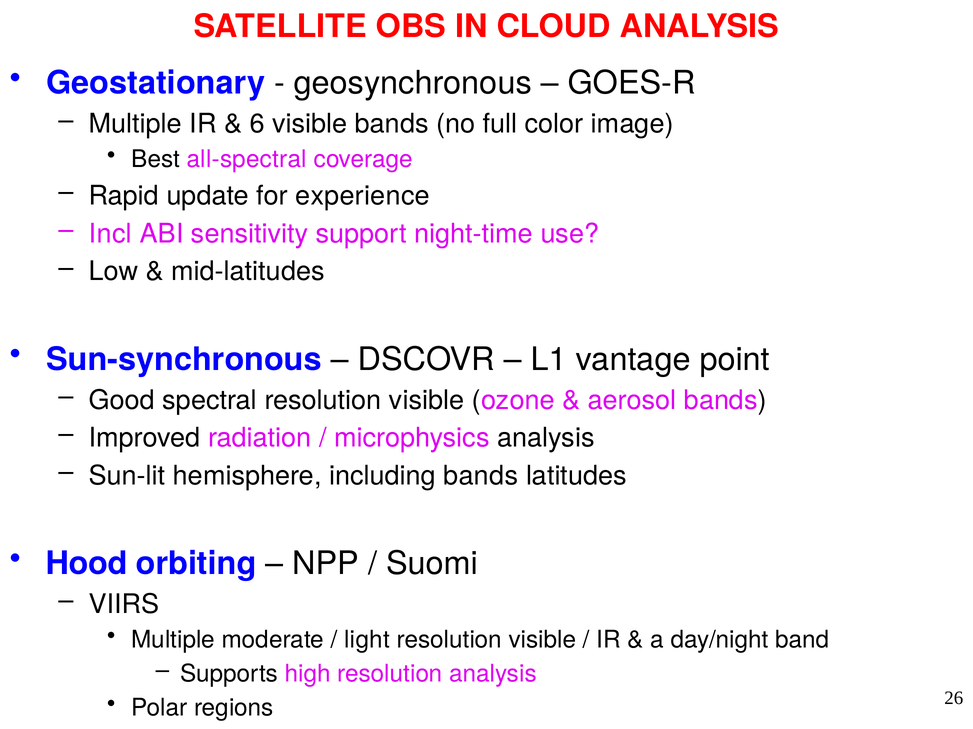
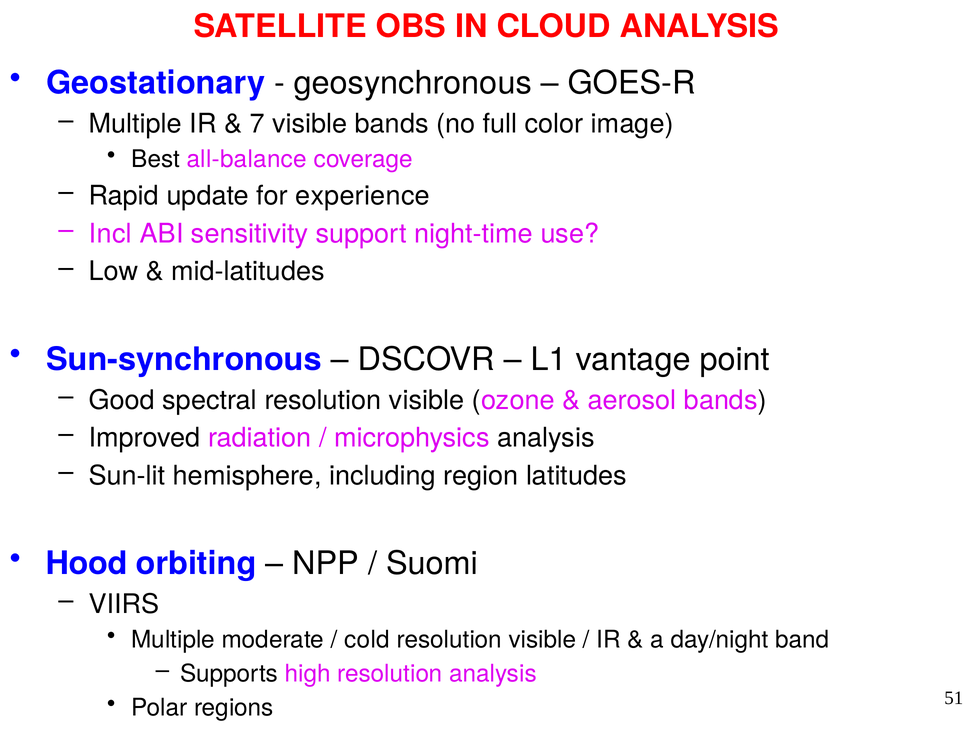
6: 6 -> 7
all-spectral: all-spectral -> all-balance
including bands: bands -> region
light: light -> cold
26: 26 -> 51
